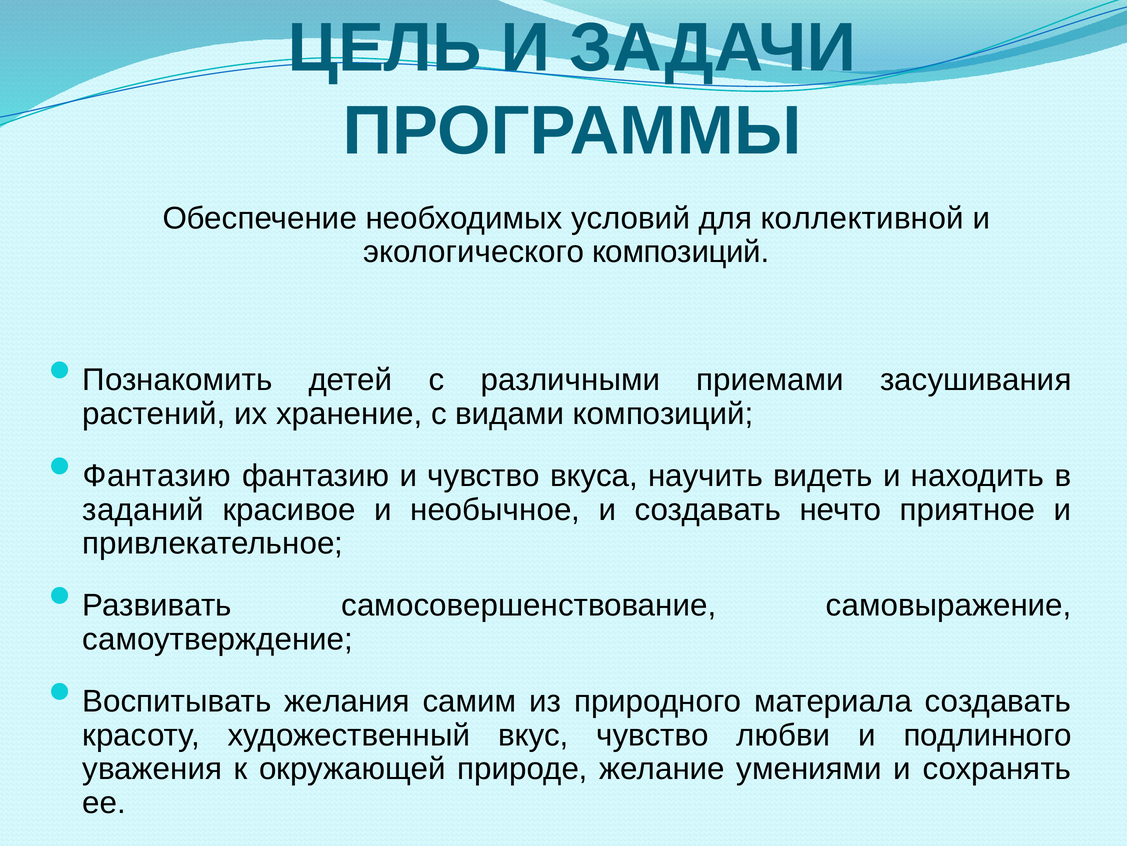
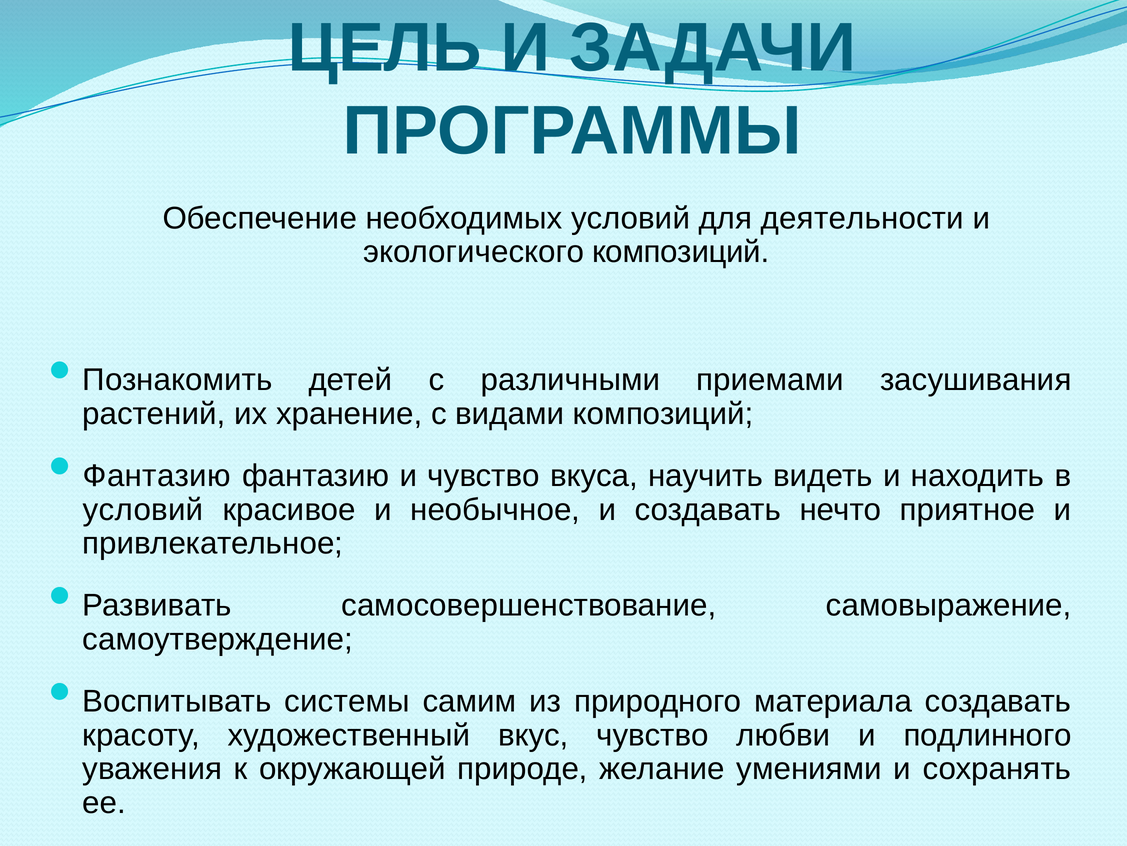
коллективной: коллективной -> деятельности
заданий at (143, 509): заданий -> условий
желания: желания -> системы
